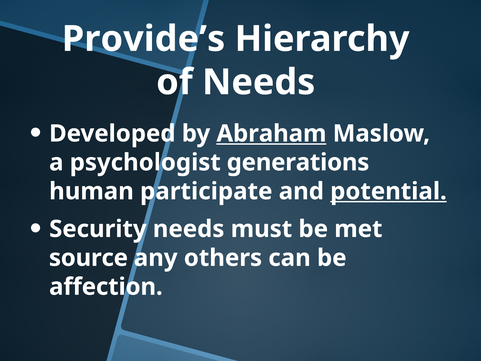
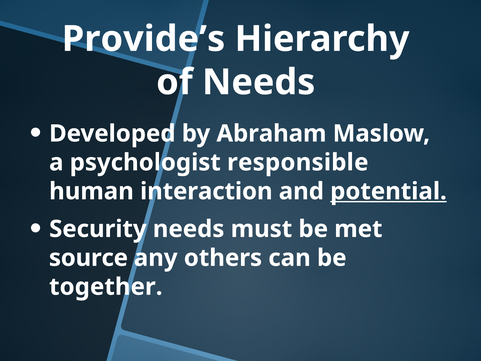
Abraham underline: present -> none
generations: generations -> responsible
participate: participate -> interaction
affection: affection -> together
